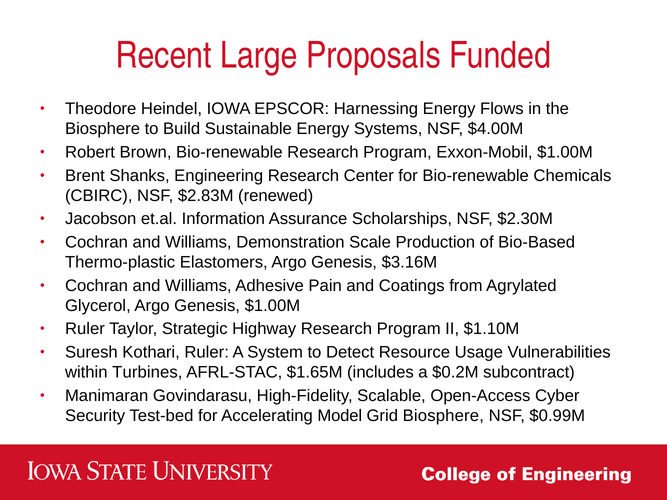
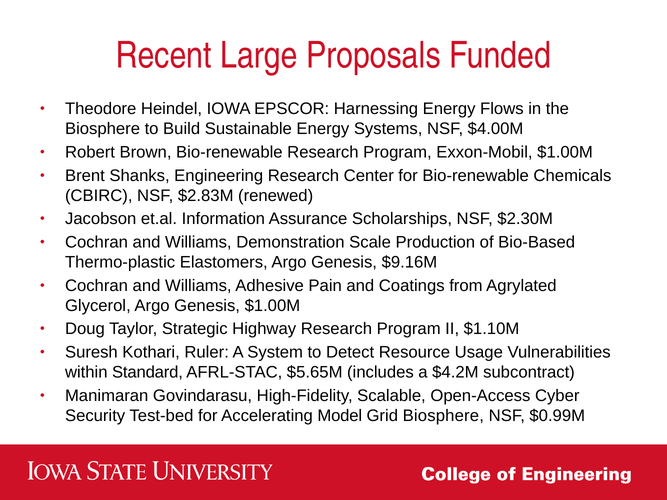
$3.16M: $3.16M -> $9.16M
Ruler at (85, 329): Ruler -> Doug
within Turbines: Turbines -> Standard
$1.65M: $1.65M -> $5.65M
$0.2M: $0.2M -> $4.2M
